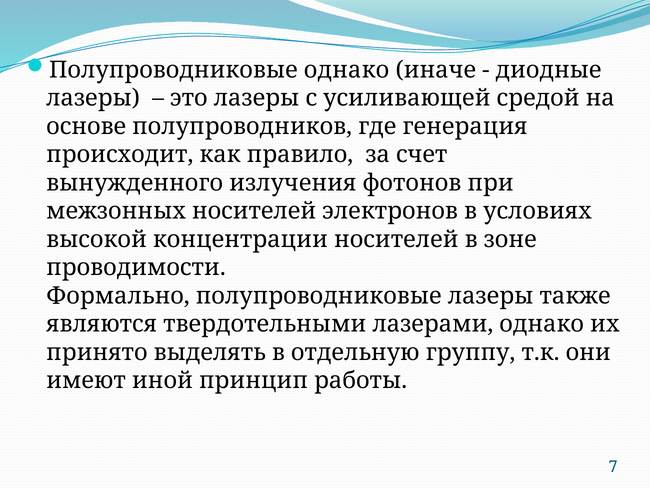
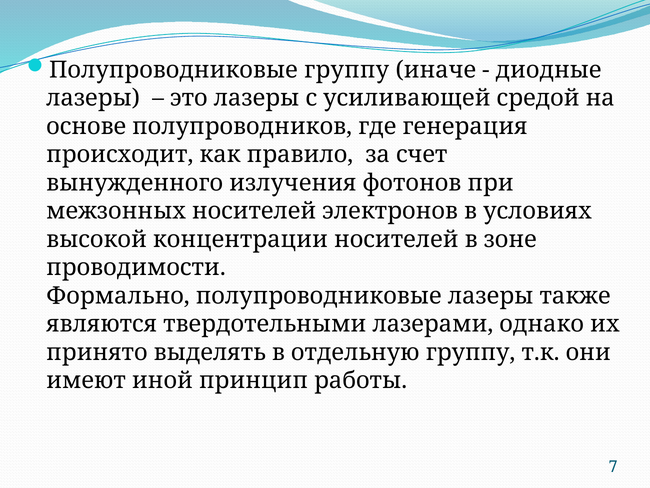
Полупроводниковые однако: однако -> группу
